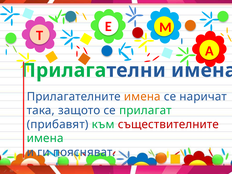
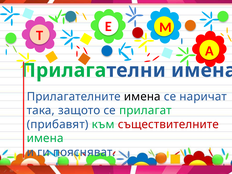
имена at (142, 97) colour: orange -> black
